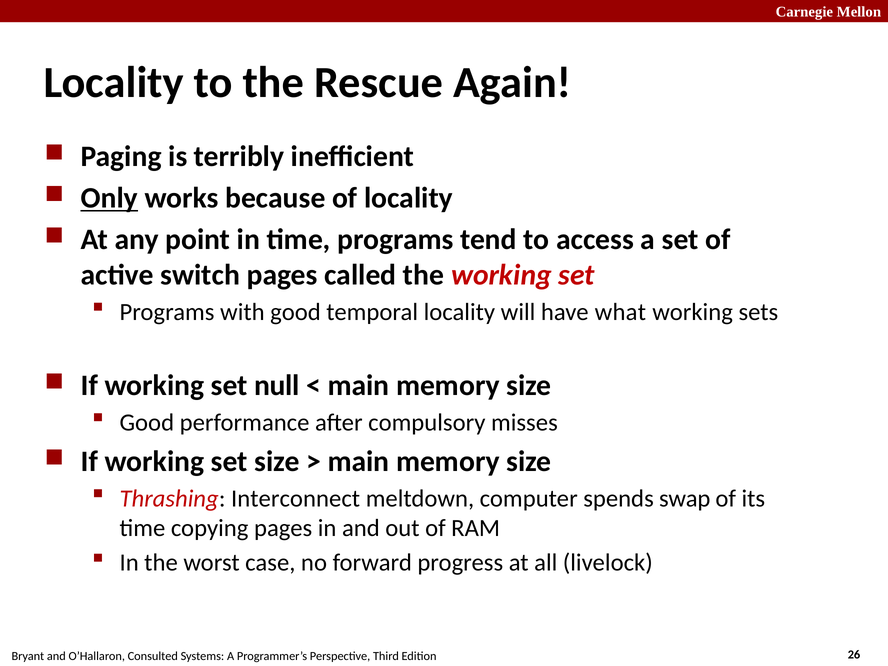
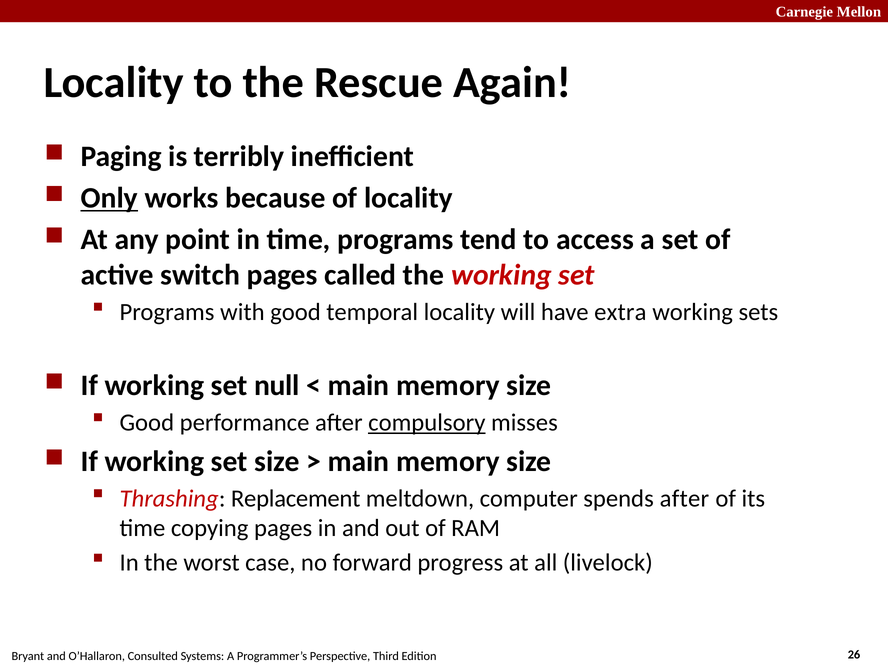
what: what -> extra
compulsory underline: none -> present
Interconnect: Interconnect -> Replacement
spends swap: swap -> after
